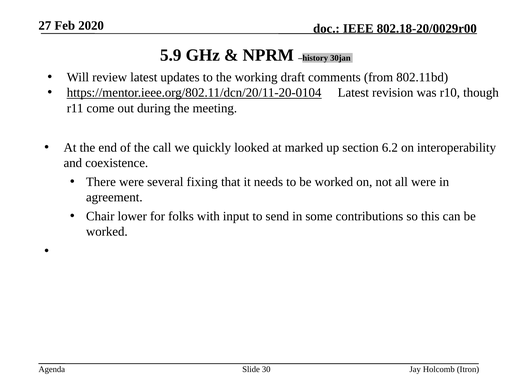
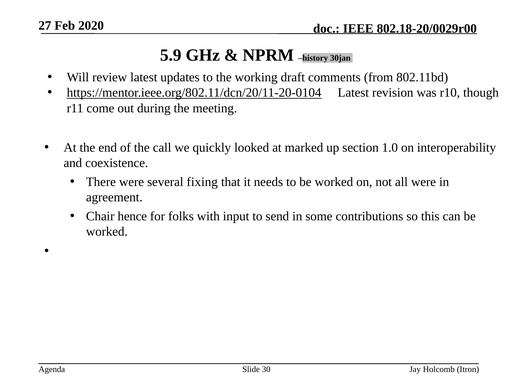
6.2: 6.2 -> 1.0
lower: lower -> hence
